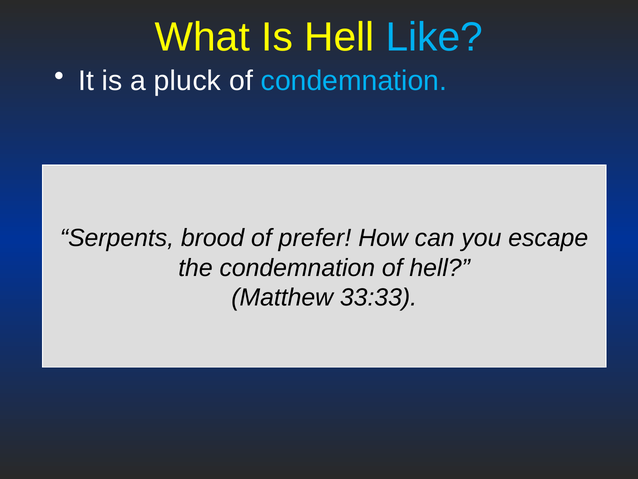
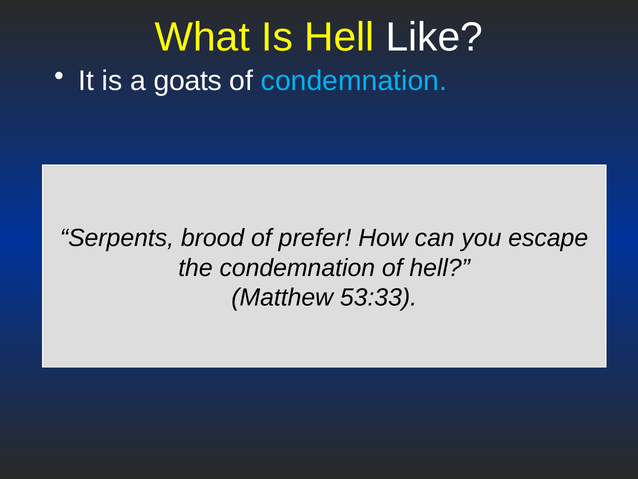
Like colour: light blue -> white
pluck: pluck -> goats
33:33: 33:33 -> 53:33
